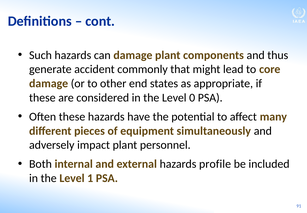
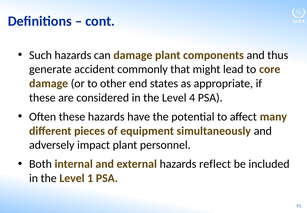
0: 0 -> 4
profile: profile -> reflect
